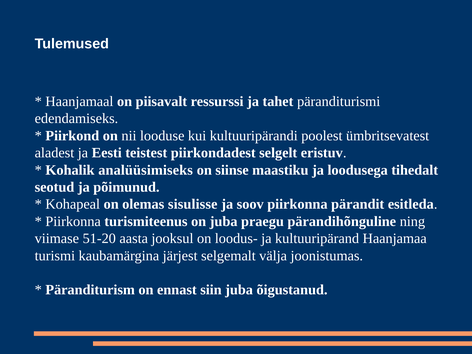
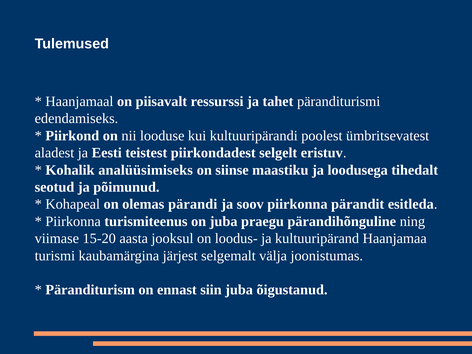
sisulisse: sisulisse -> pärandi
51-20: 51-20 -> 15-20
